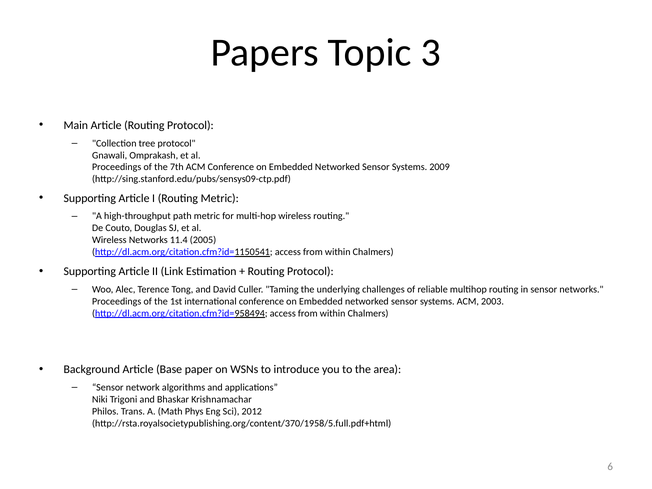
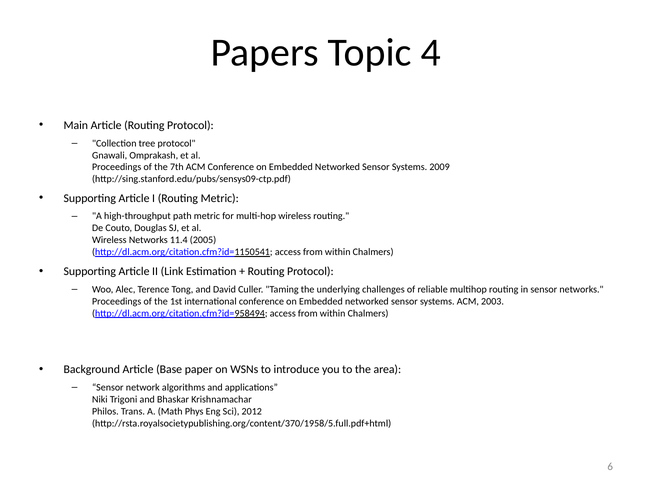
3: 3 -> 4
